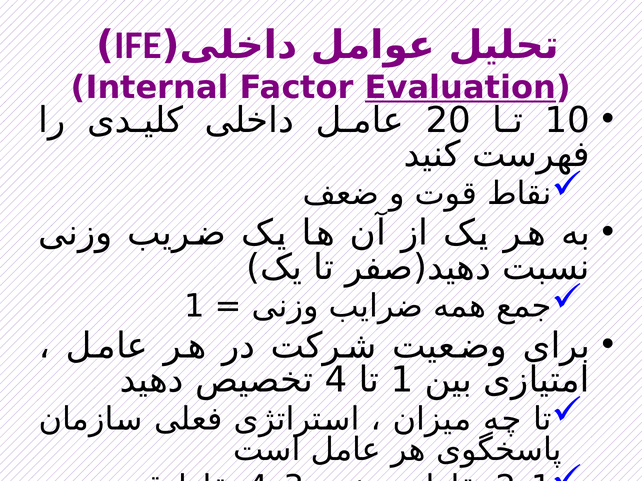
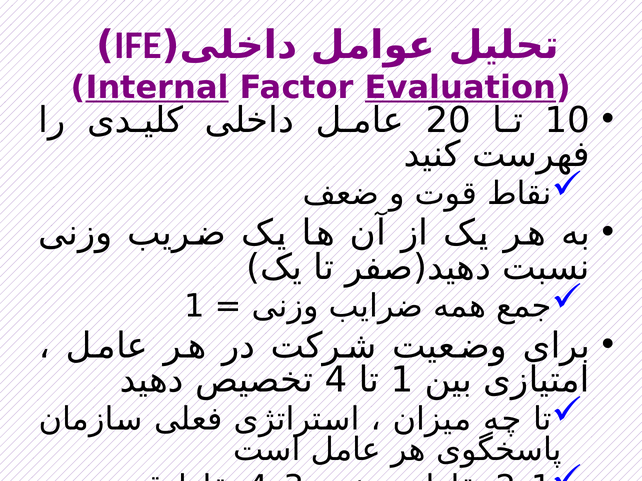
Internal underline: none -> present
